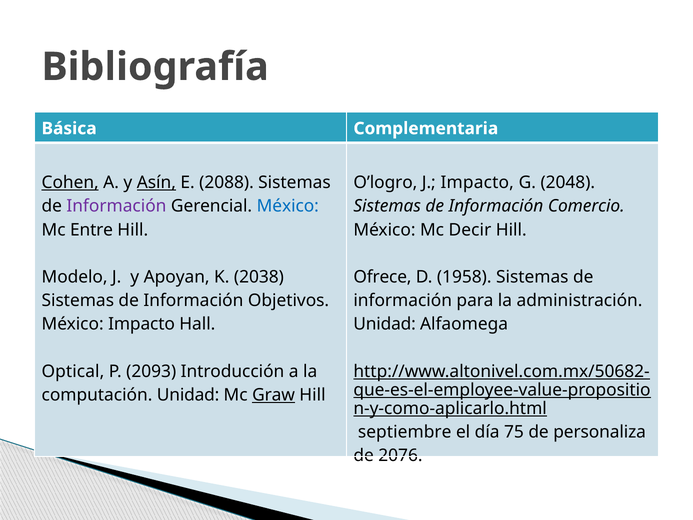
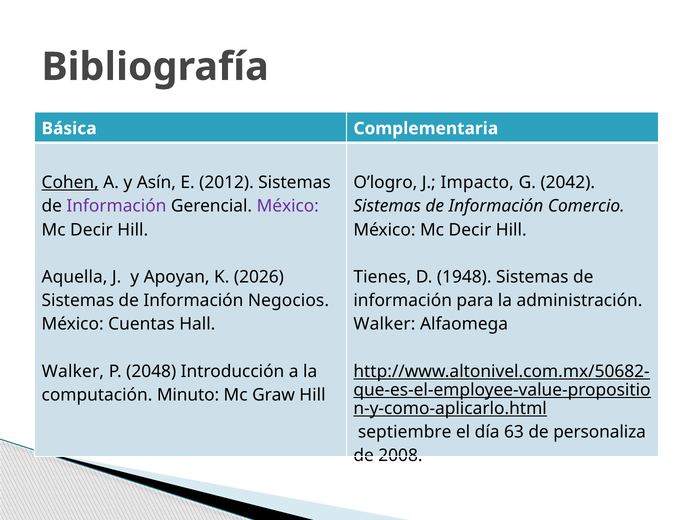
Asín underline: present -> none
2088: 2088 -> 2012
2048: 2048 -> 2042
México at (288, 206) colour: blue -> purple
Entre at (92, 230): Entre -> Decir
Modelo: Modelo -> Aquella
2038: 2038 -> 2026
Ofrece: Ofrece -> Tienes
1958: 1958 -> 1948
Objetivos: Objetivos -> Negocios
México Impacto: Impacto -> Cuentas
Unidad at (385, 324): Unidad -> Walker
Optical at (73, 371): Optical -> Walker
2093: 2093 -> 2048
computación Unidad: Unidad -> Minuto
Graw underline: present -> none
75: 75 -> 63
2076: 2076 -> 2008
